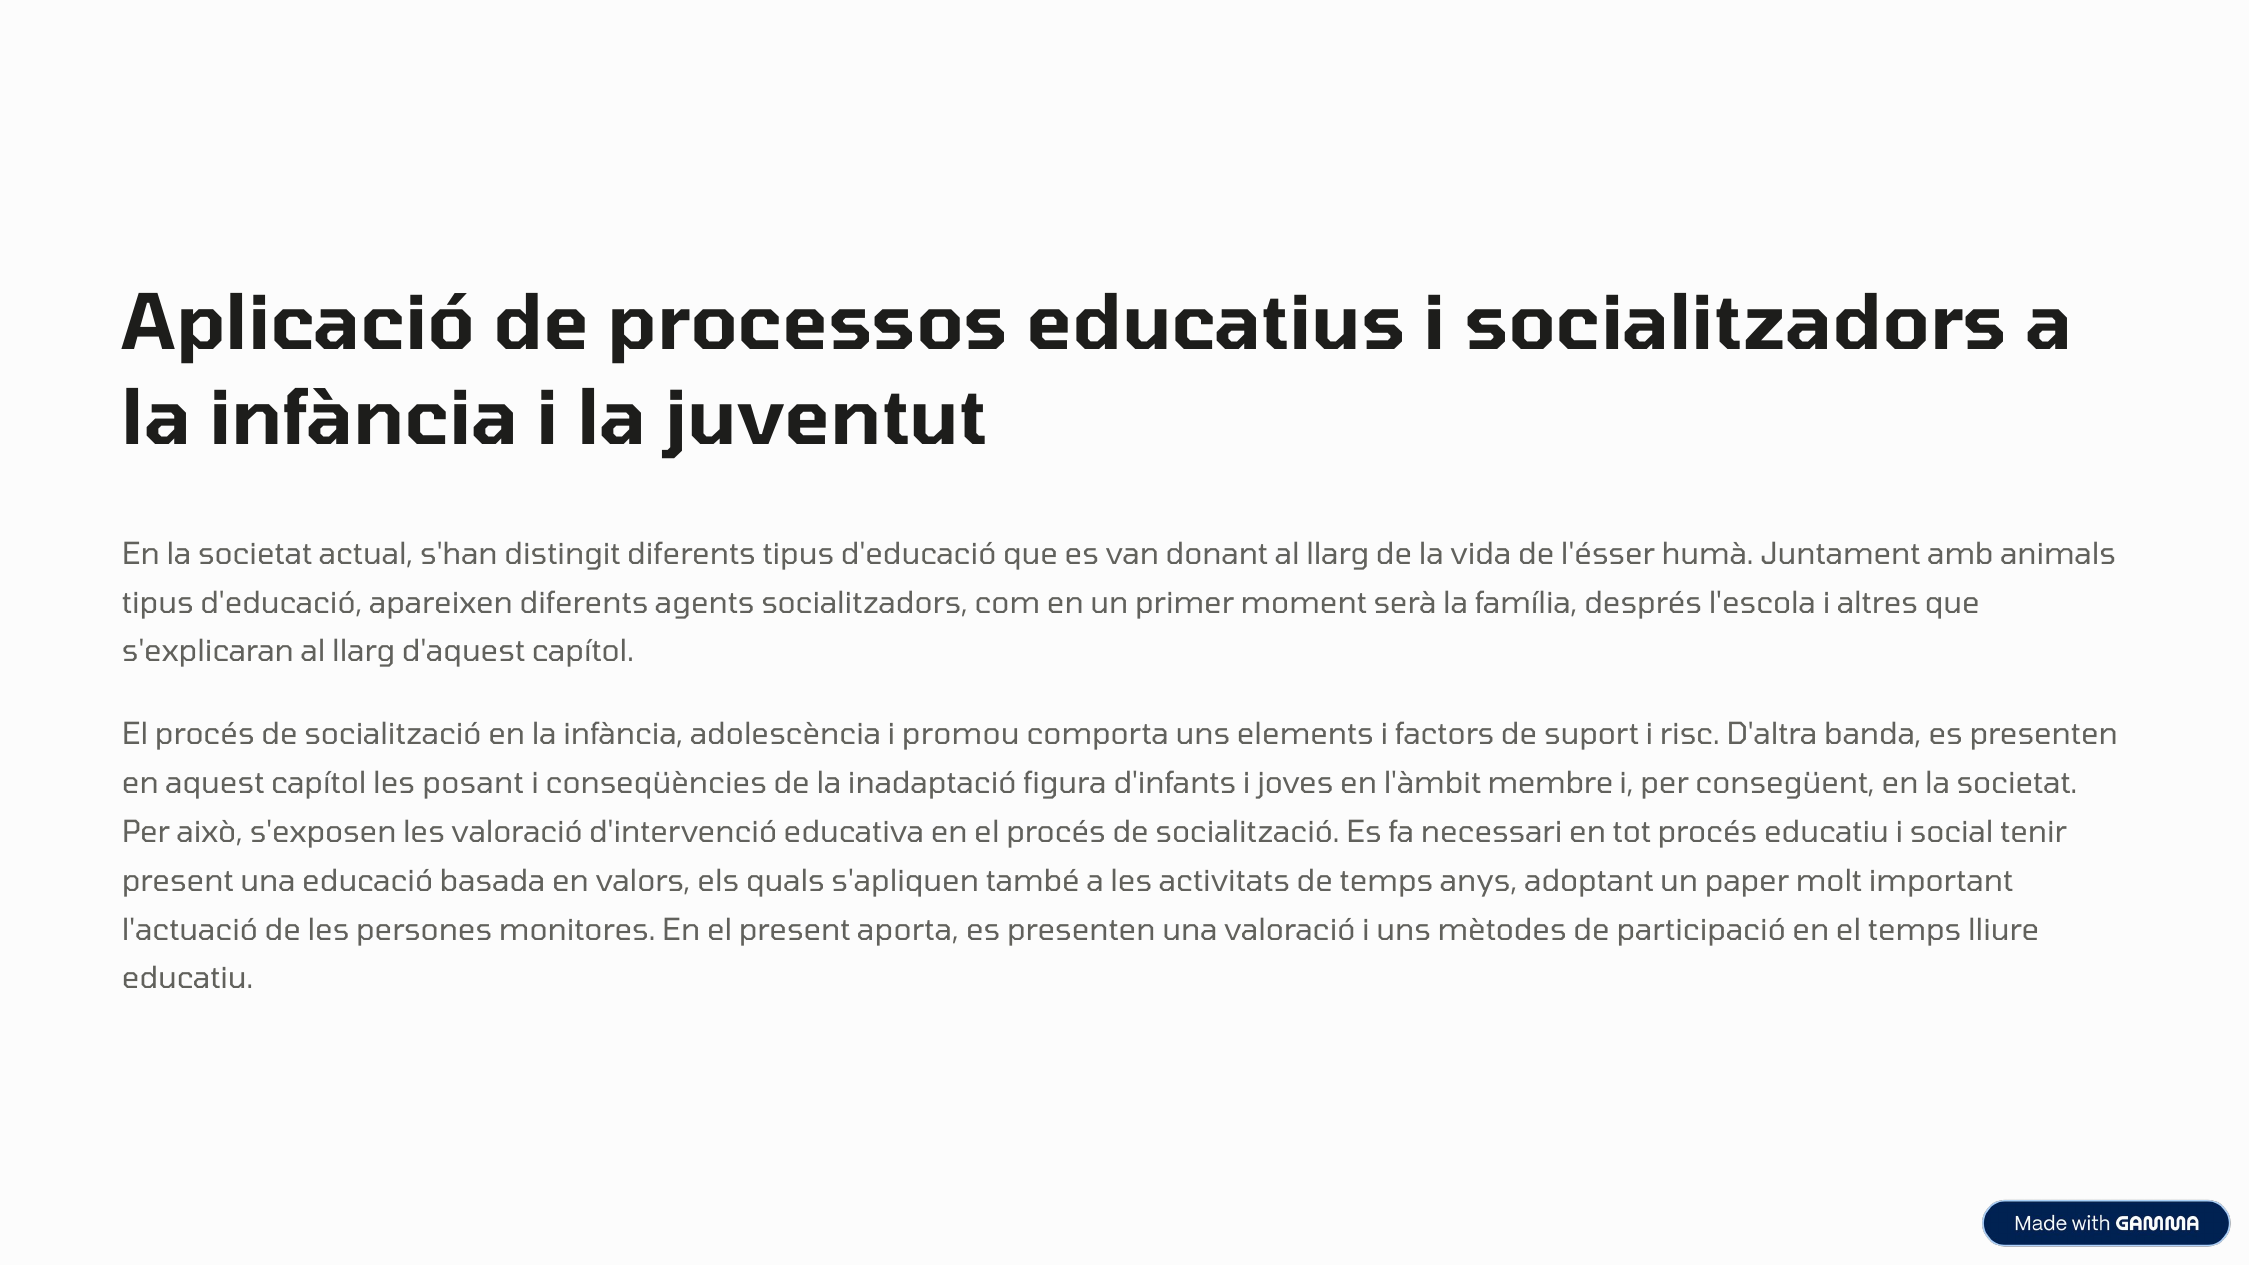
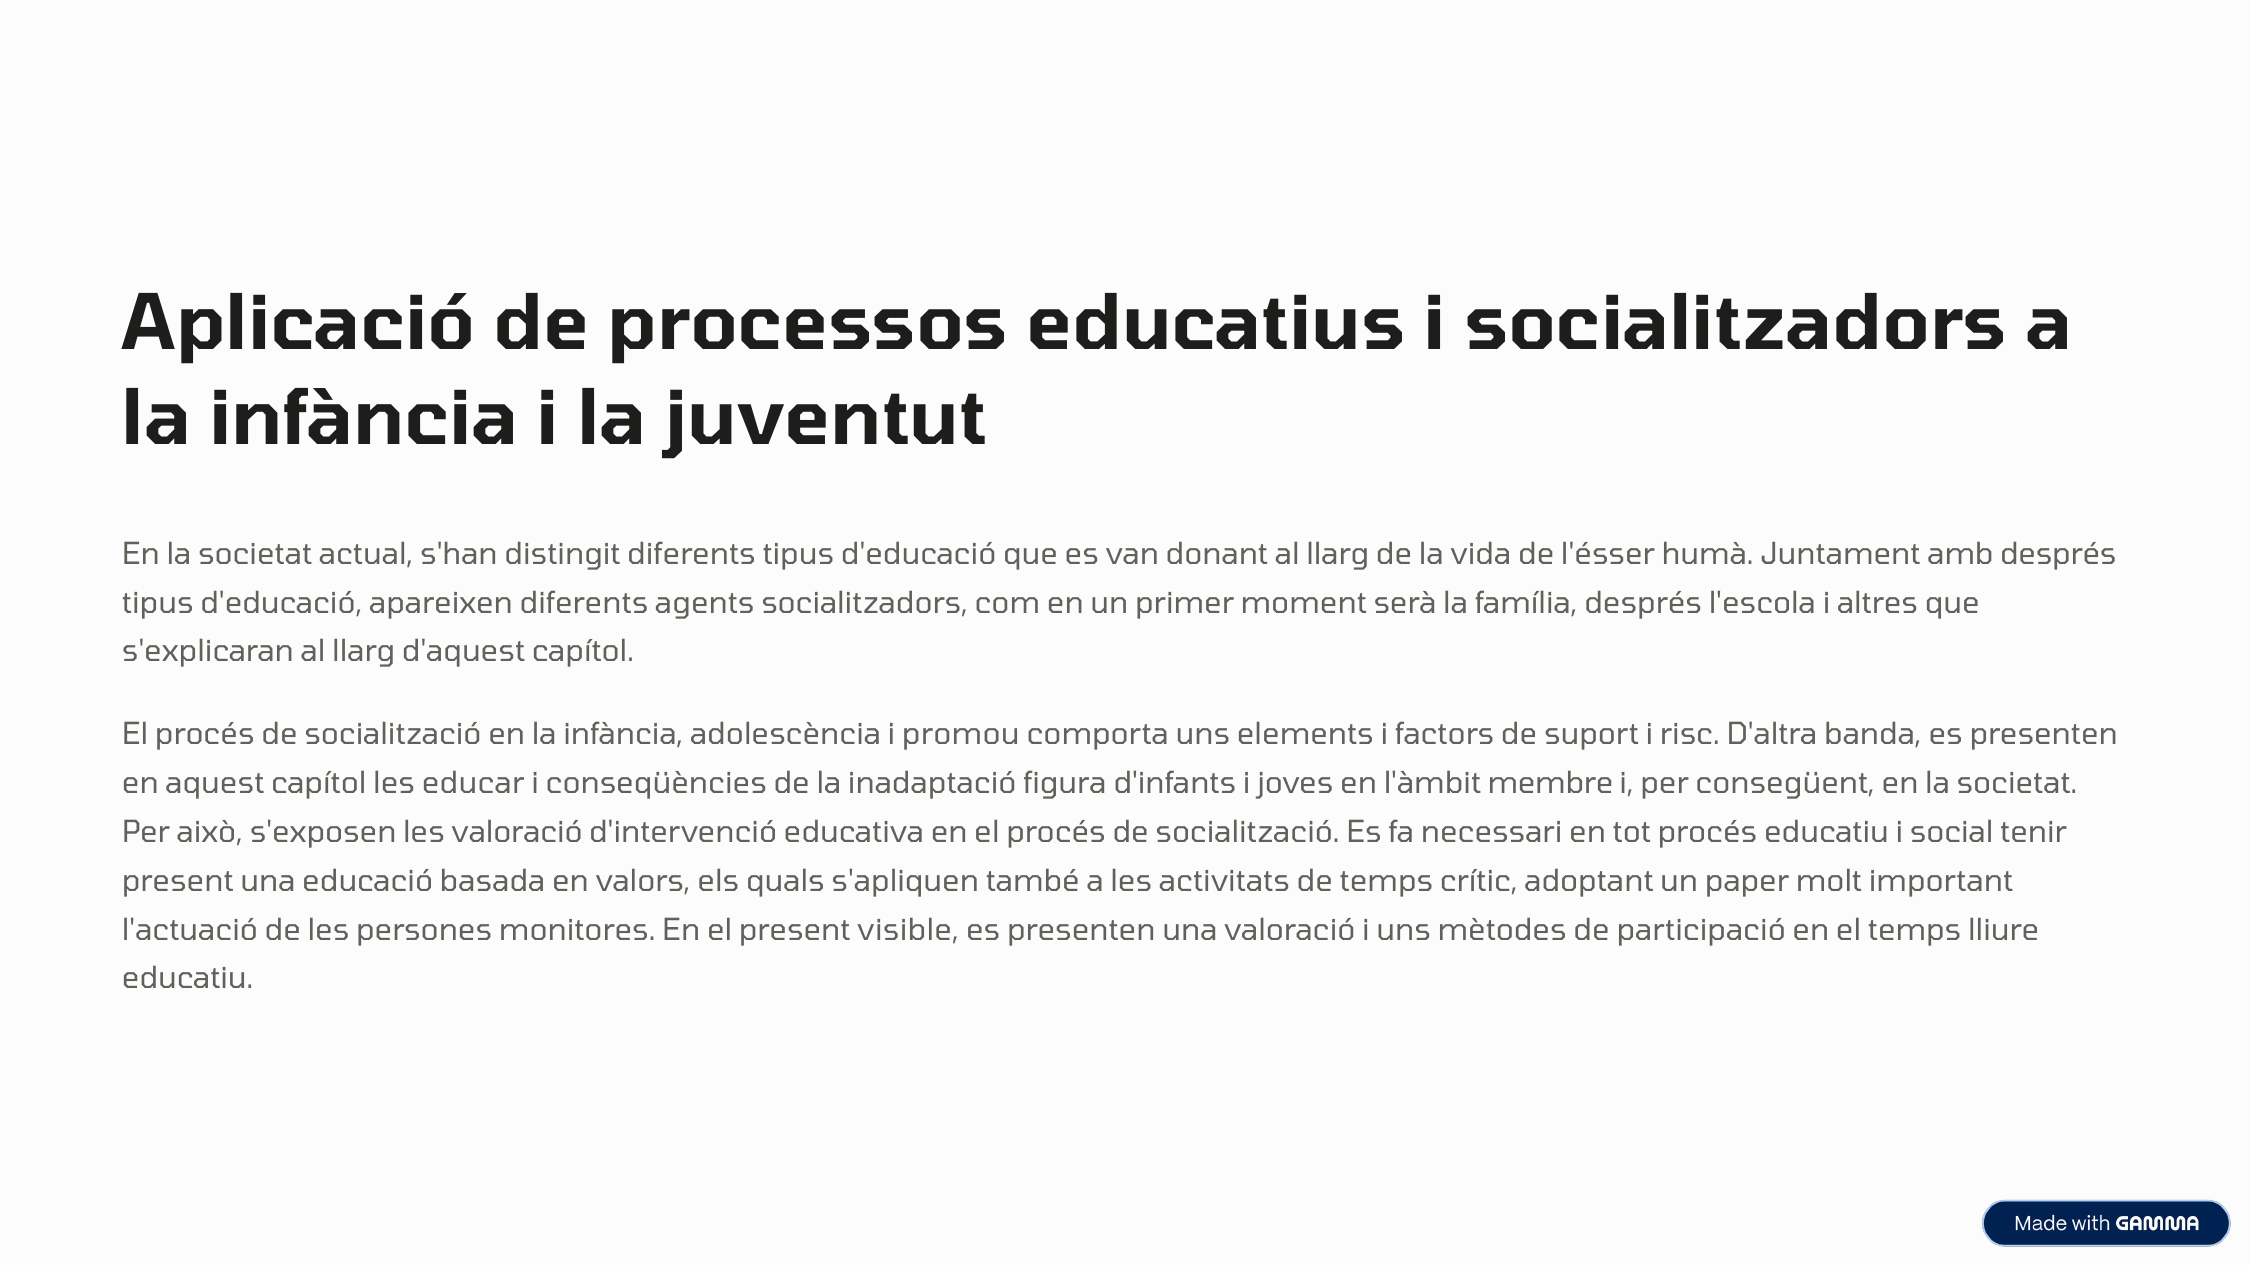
amb animals: animals -> després
posant: posant -> educar
anys: anys -> crític
aporta: aporta -> visible
